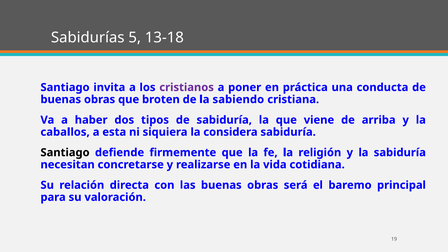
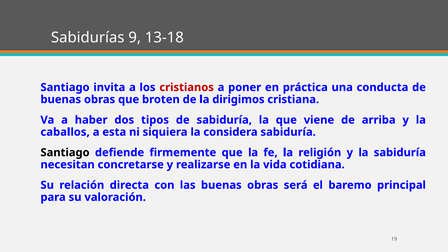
5: 5 -> 9
cristianos colour: purple -> red
sabiendo: sabiendo -> dirigimos
